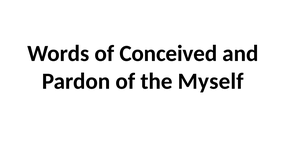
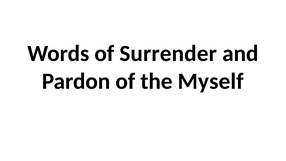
Conceived: Conceived -> Surrender
